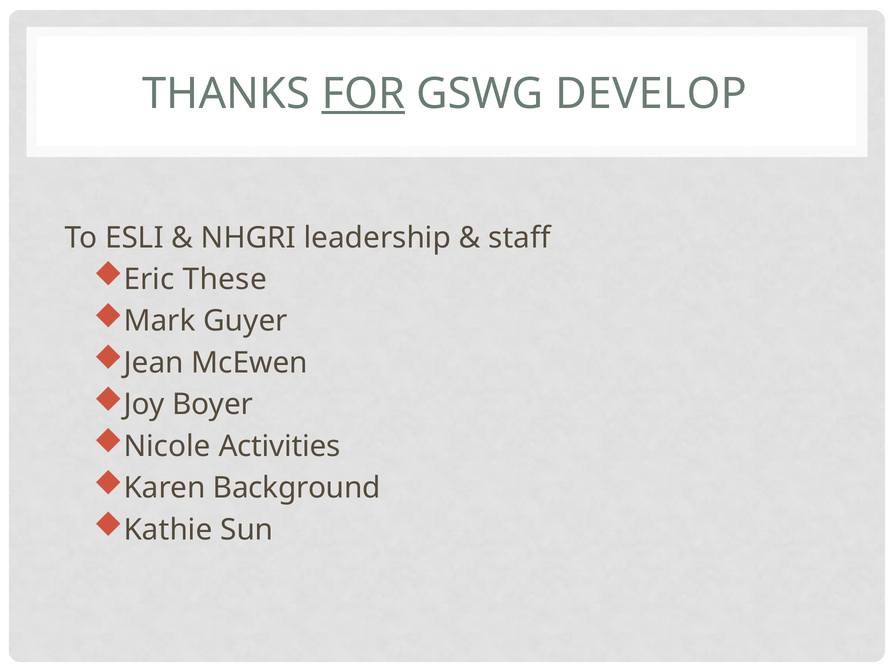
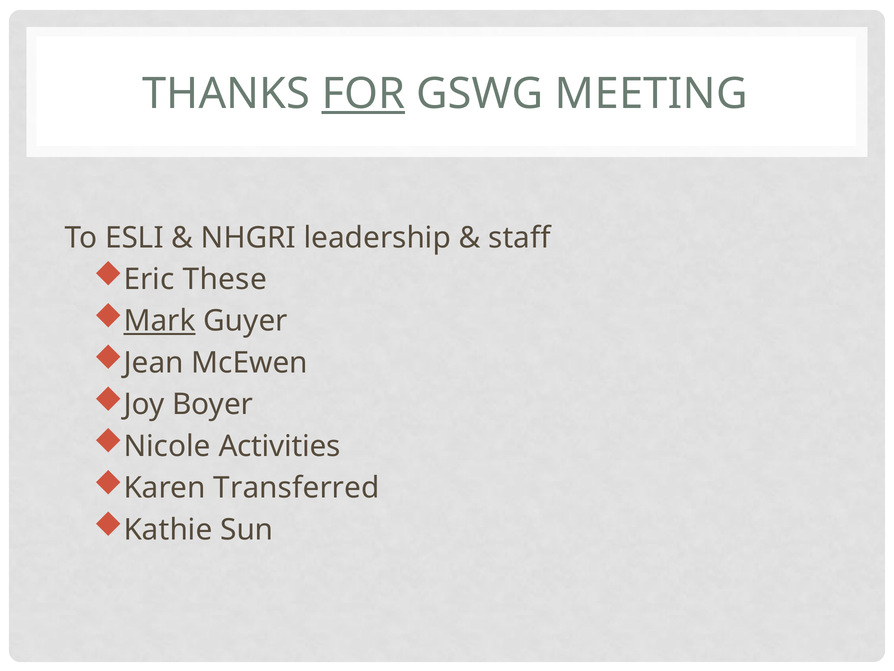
DEVELOP: DEVELOP -> MEETING
Mark underline: none -> present
Background: Background -> Transferred
